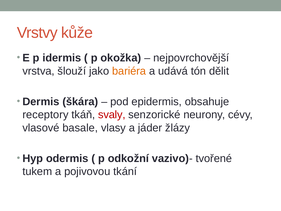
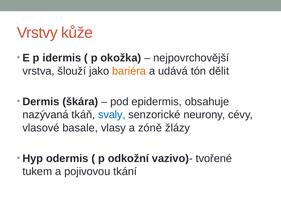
receptory: receptory -> nazývaná
svaly colour: red -> blue
jáder: jáder -> zóně
